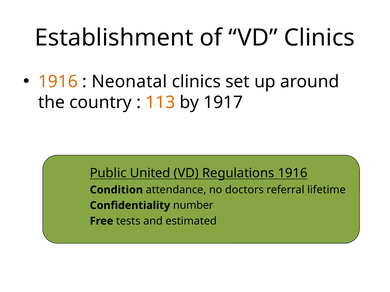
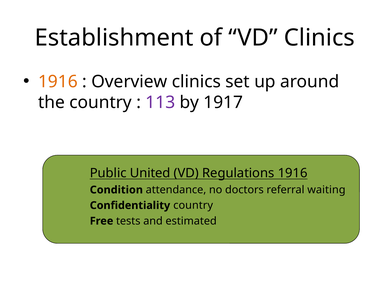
Neonatal: Neonatal -> Overview
113 colour: orange -> purple
lifetime: lifetime -> waiting
Confidentiality number: number -> country
